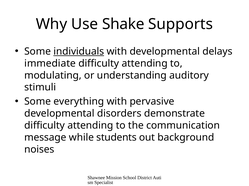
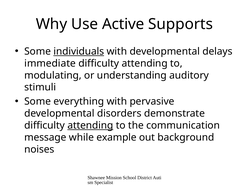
Shake: Shake -> Active
attending at (90, 126) underline: none -> present
students: students -> example
